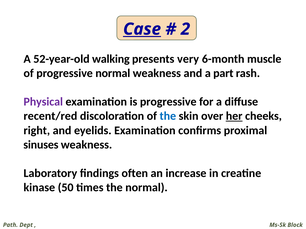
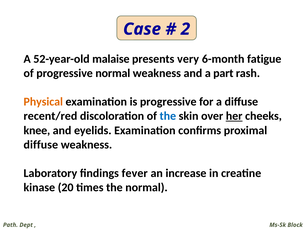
Case underline: present -> none
walking: walking -> malaise
muscle: muscle -> fatigue
Physical colour: purple -> orange
right: right -> knee
sinuses at (41, 145): sinuses -> diffuse
often: often -> fever
50: 50 -> 20
